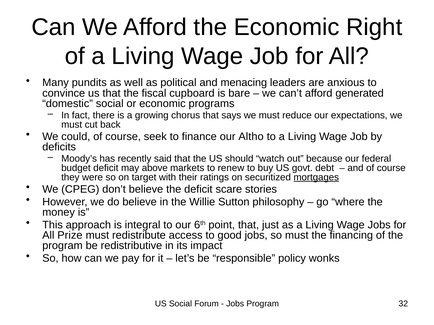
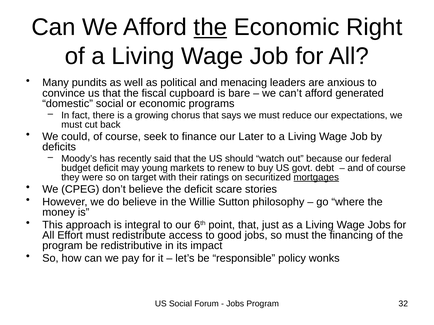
the at (210, 27) underline: none -> present
Altho: Altho -> Later
above: above -> young
Prize: Prize -> Effort
